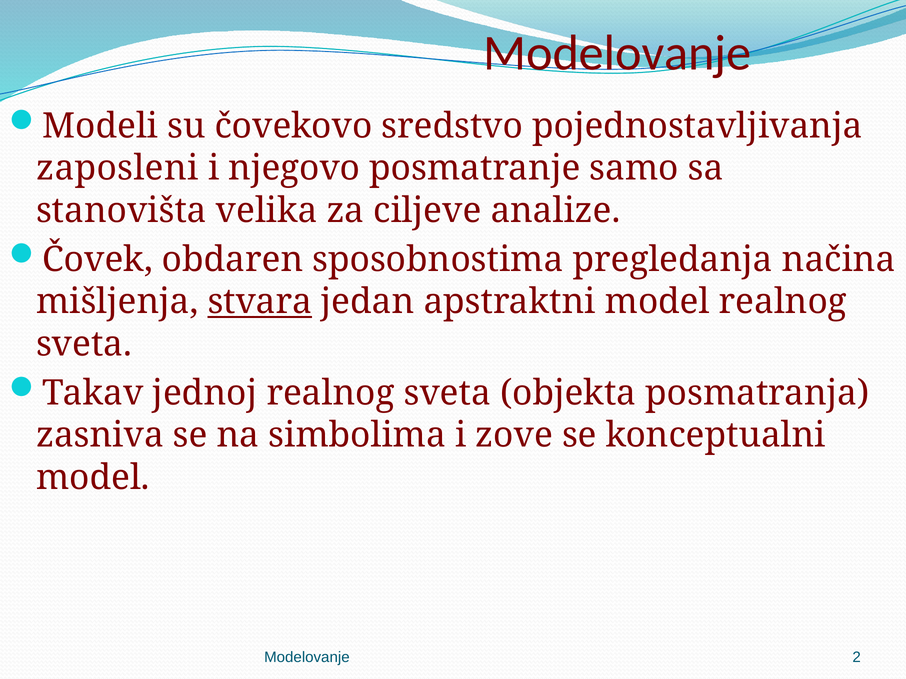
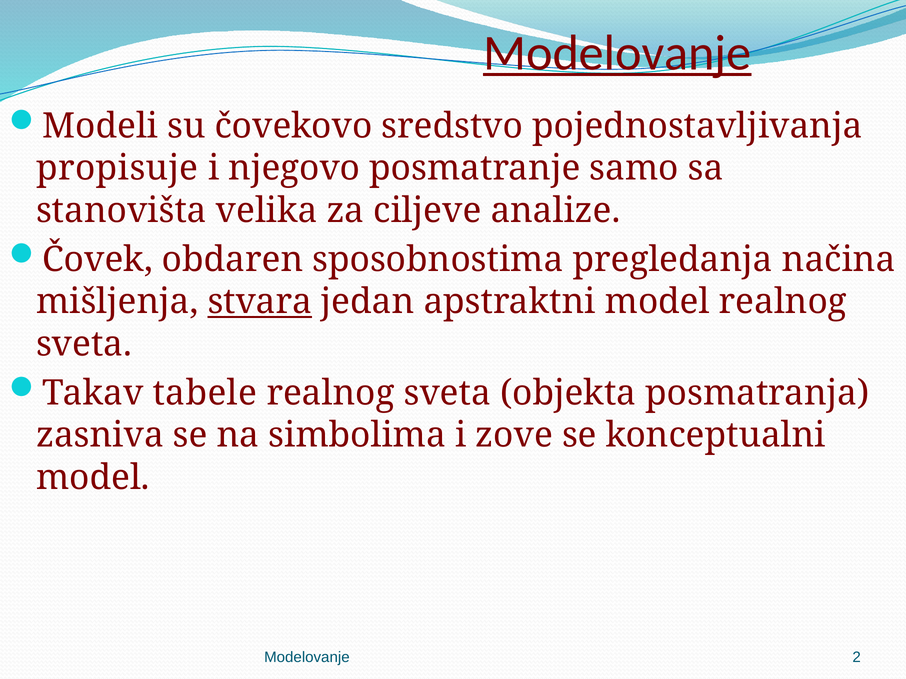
Modelovanje at (617, 53) underline: none -> present
zaposleni: zaposleni -> propisuje
jednoj: jednoj -> tabele
